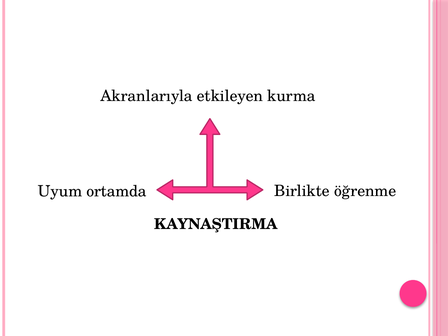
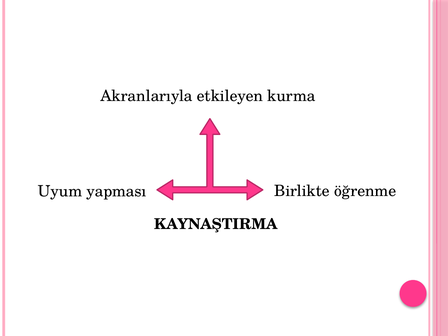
ortamda: ortamda -> yapması
